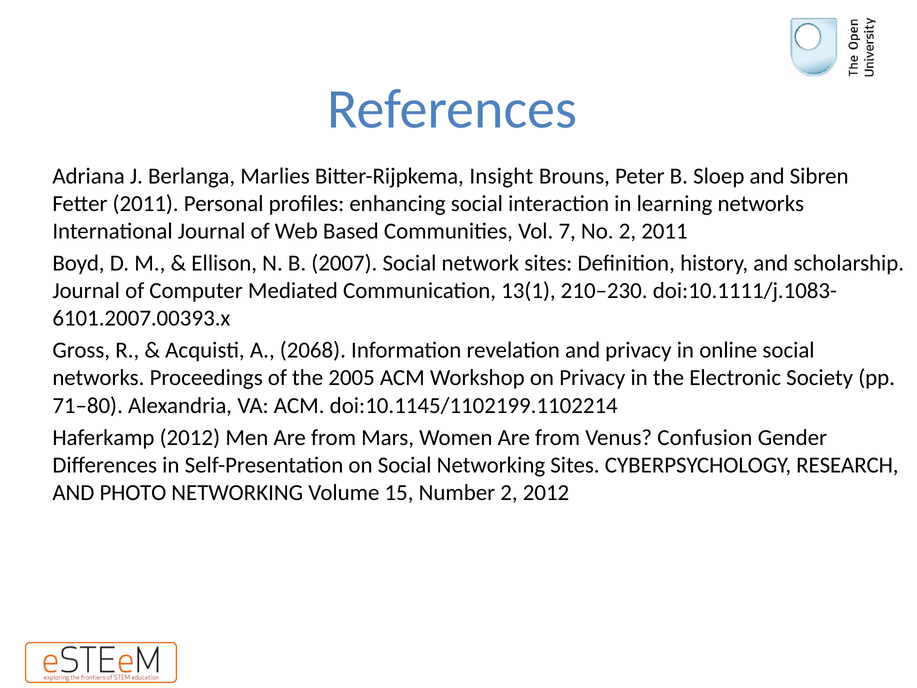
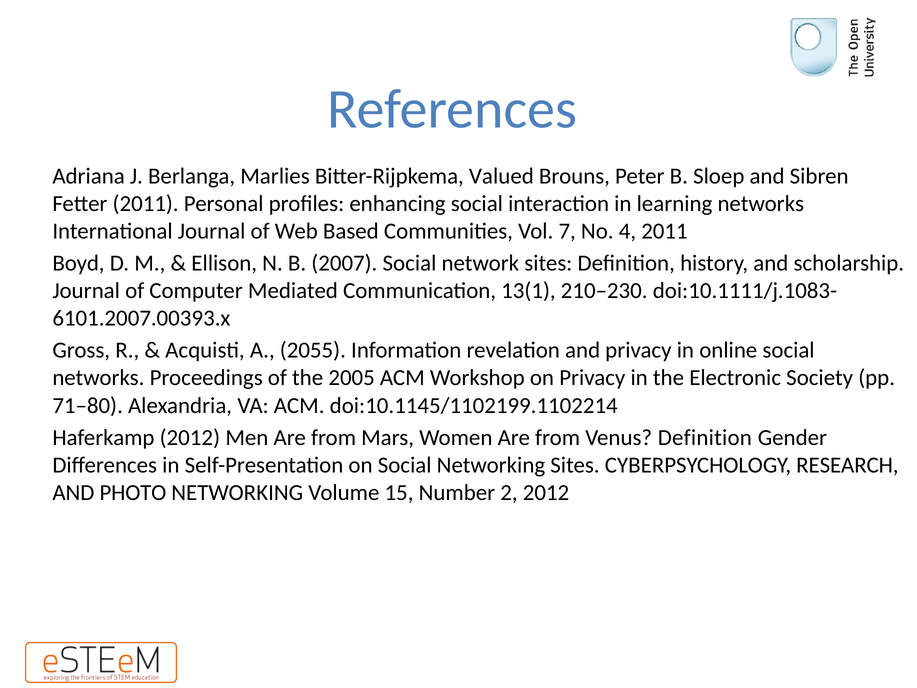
Insight: Insight -> Valued
No 2: 2 -> 4
2068: 2068 -> 2055
Venus Confusion: Confusion -> Definition
